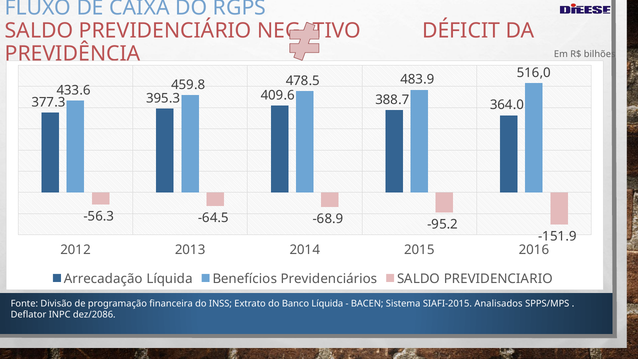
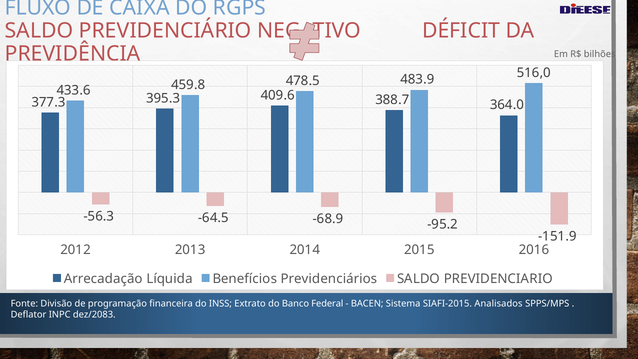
Banco Líquida: Líquida -> Federal
dez/2086: dez/2086 -> dez/2083
